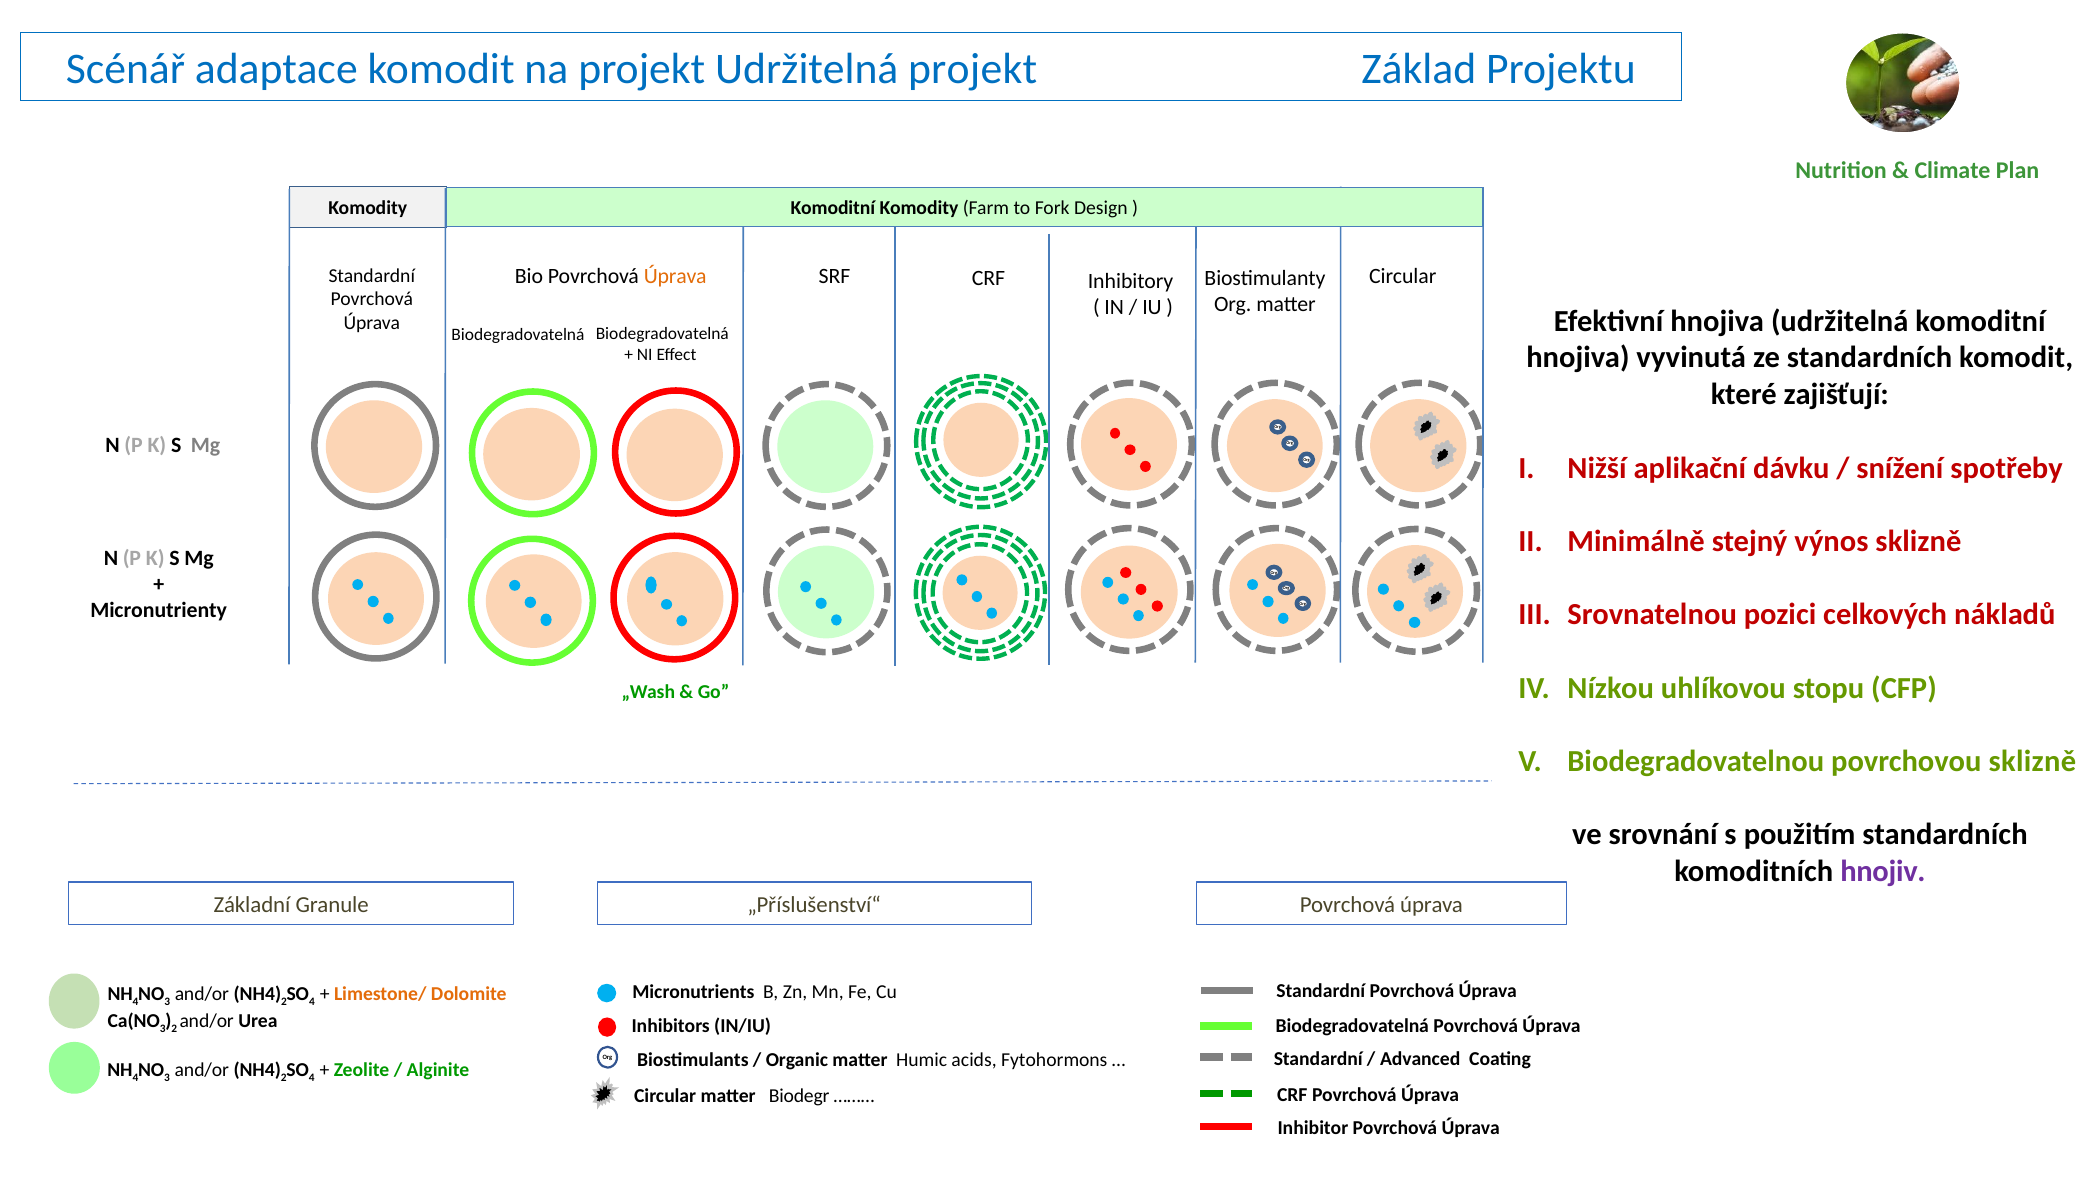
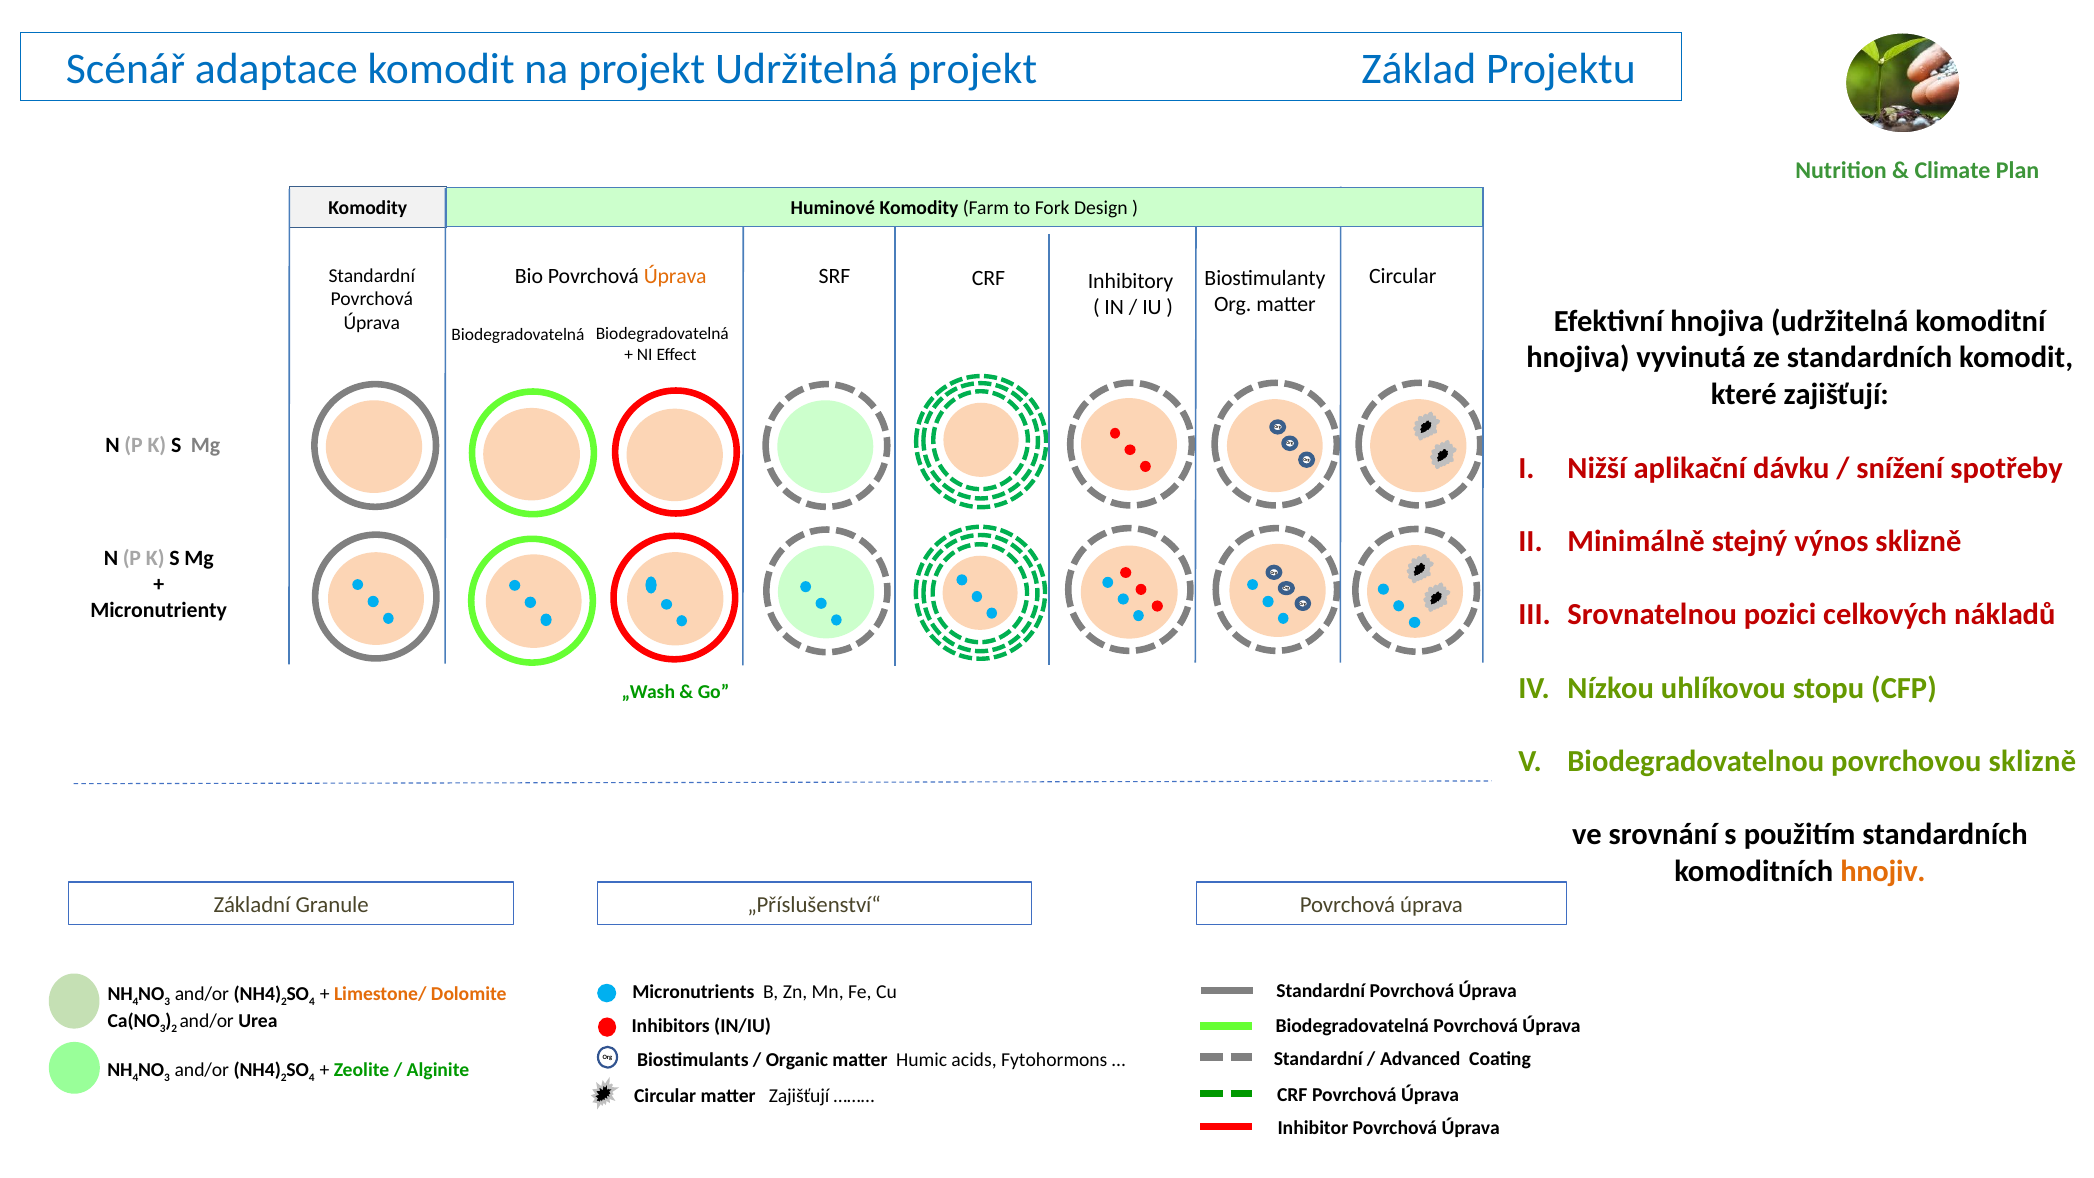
Komodity Komoditní: Komoditní -> Huminové
hnojiv colour: purple -> orange
matter Biodegr: Biodegr -> Zajišťují
